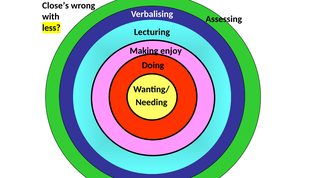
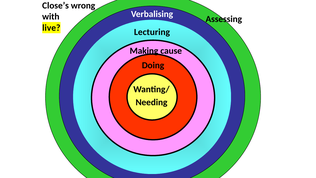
less: less -> live
enjoy: enjoy -> cause
